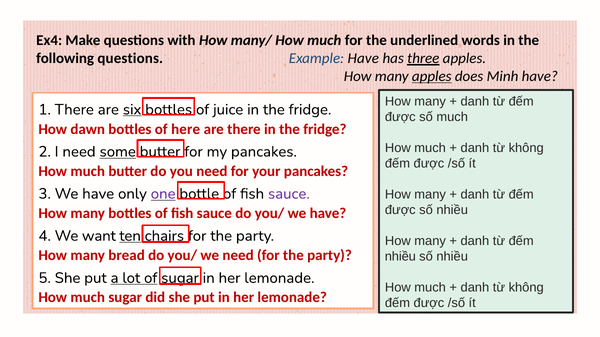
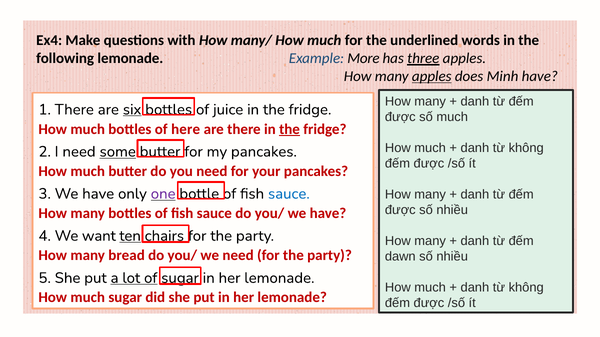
following questions: questions -> lemonade
Example Have: Have -> More
dawn at (88, 129): dawn -> much
the at (290, 129) underline: none -> present
sauce at (289, 194) colour: purple -> blue
nhiều at (400, 257): nhiều -> dawn
